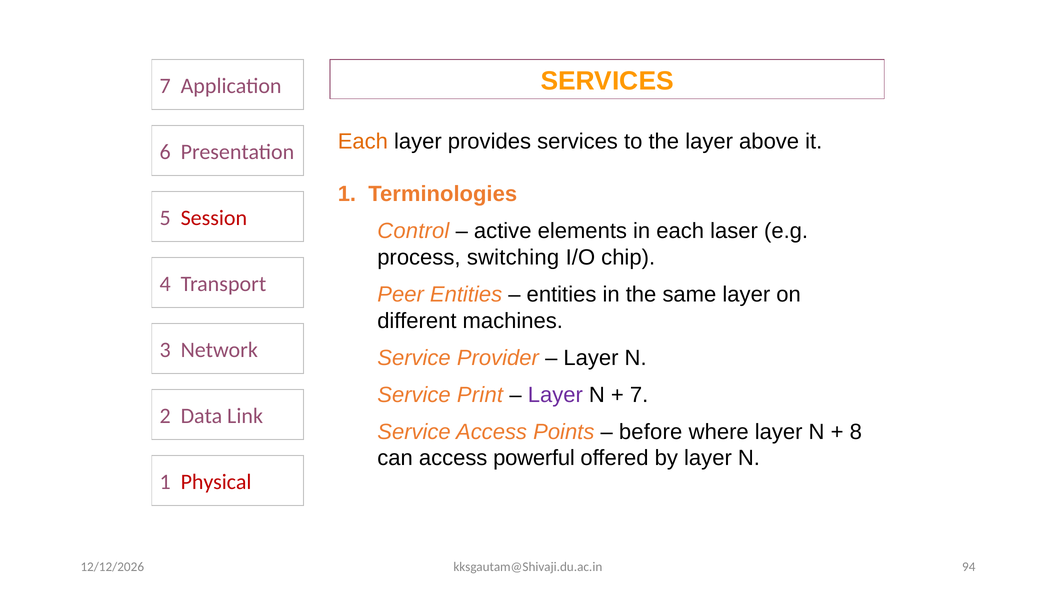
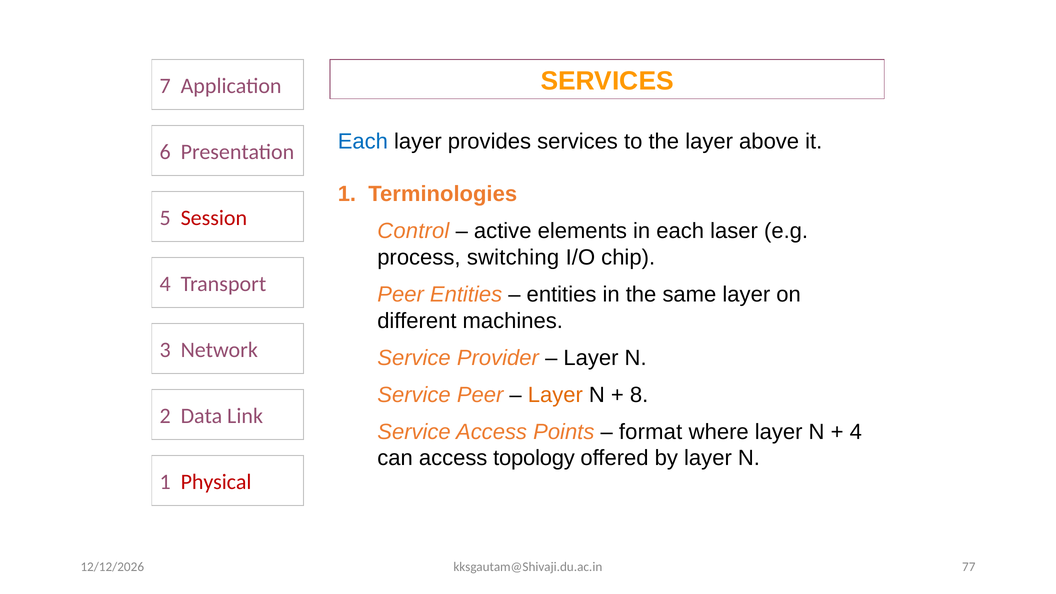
Each at (363, 141) colour: orange -> blue
Service Print: Print -> Peer
Layer at (555, 395) colour: purple -> orange
7 at (639, 395): 7 -> 8
before: before -> format
8 at (856, 432): 8 -> 4
powerful: powerful -> topology
94: 94 -> 77
